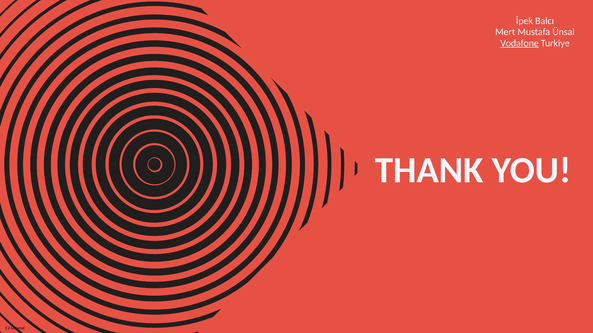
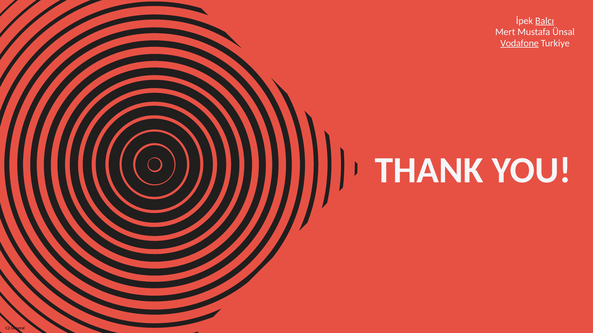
Balcı underline: none -> present
